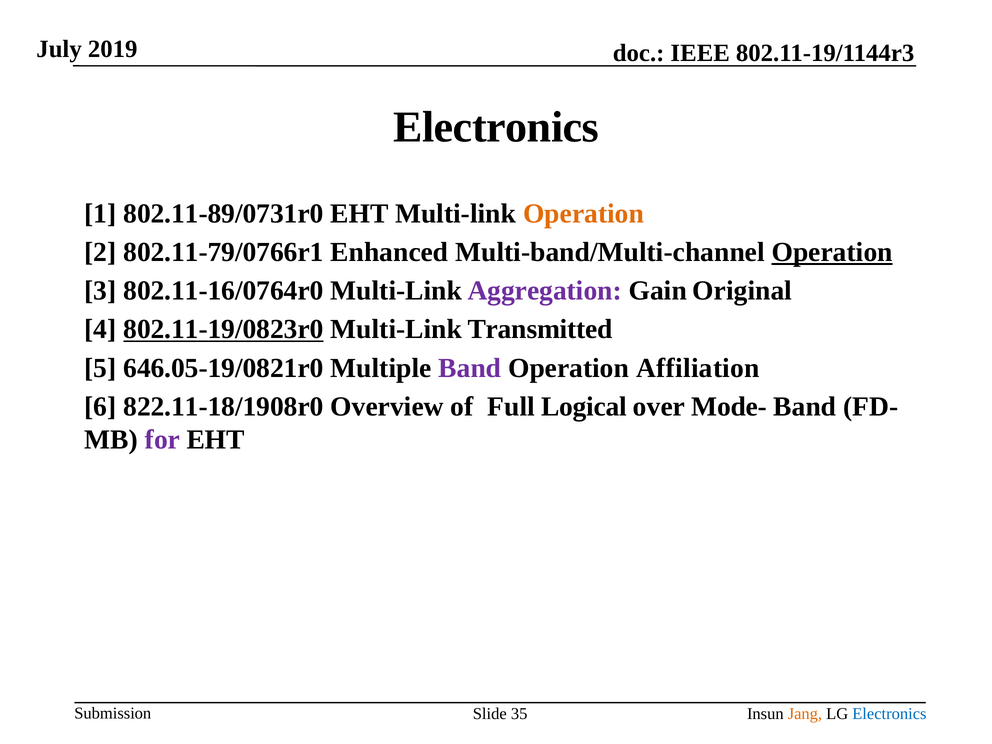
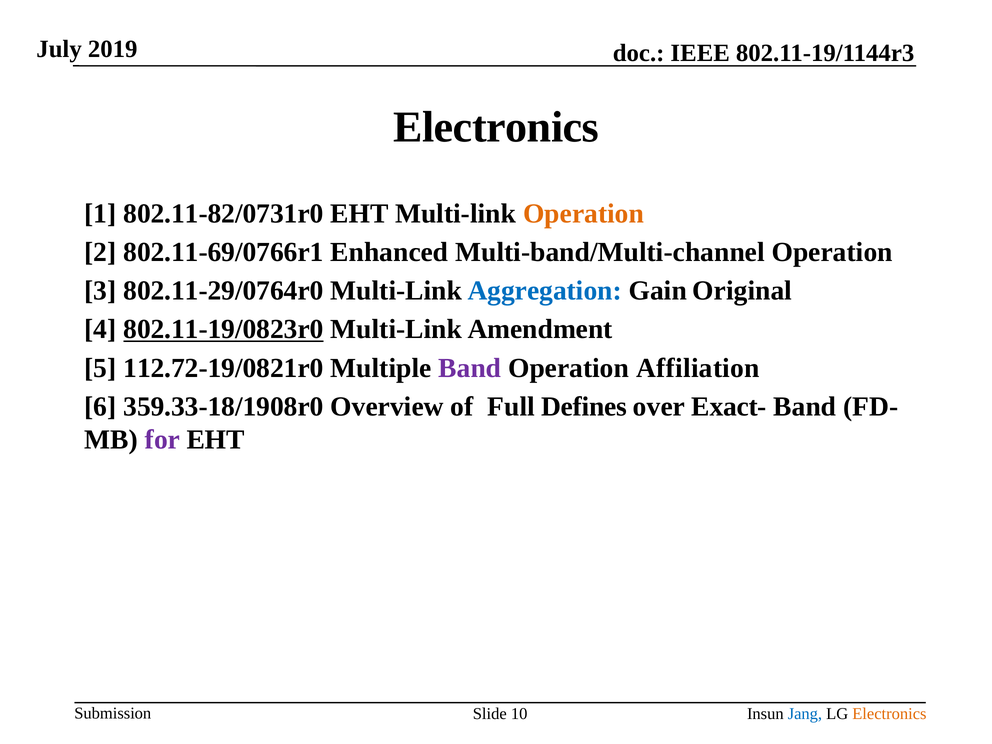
802.11-89/0731r0: 802.11-89/0731r0 -> 802.11-82/0731r0
802.11-79/0766r1: 802.11-79/0766r1 -> 802.11-69/0766r1
Operation at (832, 252) underline: present -> none
802.11-16/0764r0: 802.11-16/0764r0 -> 802.11-29/0764r0
Aggregation colour: purple -> blue
Transmitted: Transmitted -> Amendment
646.05-19/0821r0: 646.05-19/0821r0 -> 112.72-19/0821r0
822.11-18/1908r0: 822.11-18/1908r0 -> 359.33-18/1908r0
Logical: Logical -> Defines
Mode-: Mode- -> Exact-
35: 35 -> 10
Jang colour: orange -> blue
Electronics at (889, 714) colour: blue -> orange
